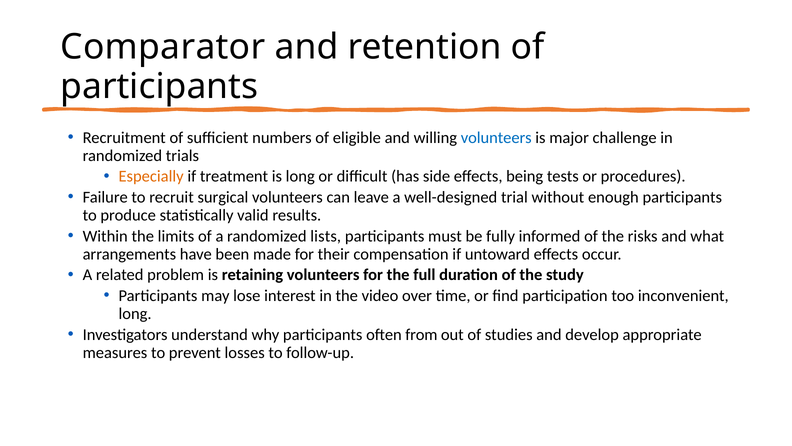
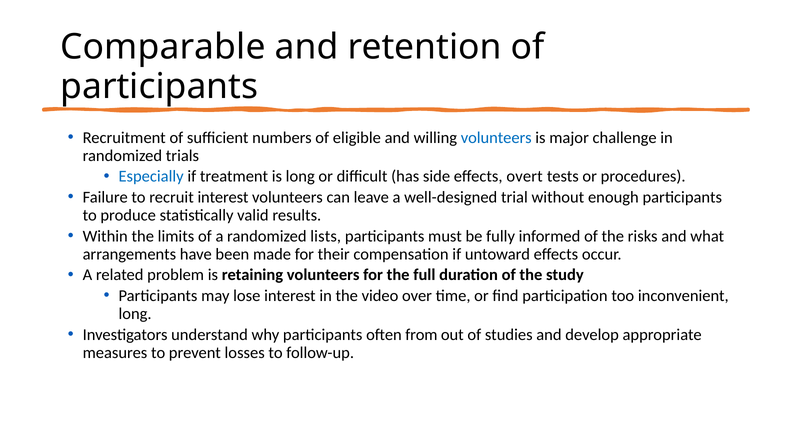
Comparator: Comparator -> Comparable
Especially colour: orange -> blue
being: being -> overt
recruit surgical: surgical -> interest
